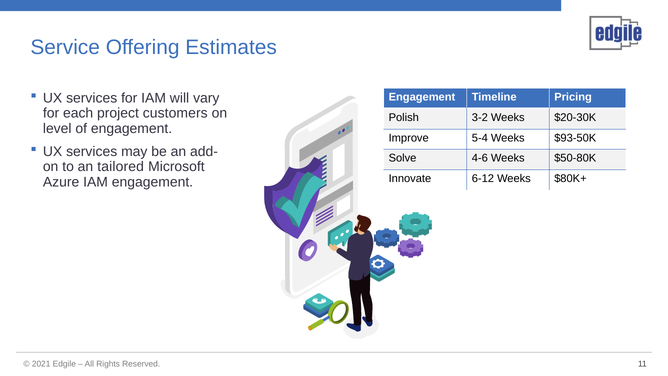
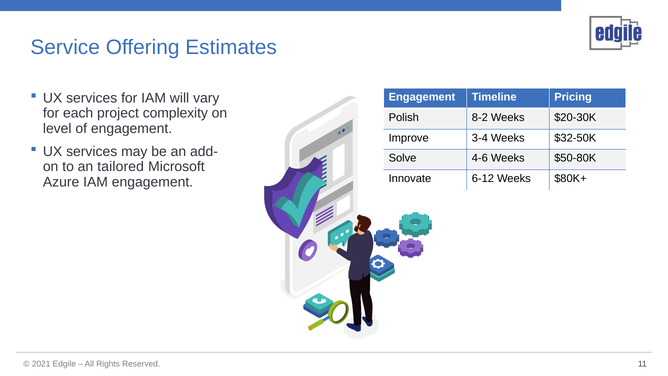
customers: customers -> complexity
3-2: 3-2 -> 8-2
5-4: 5-4 -> 3-4
$93-50K: $93-50K -> $32-50K
